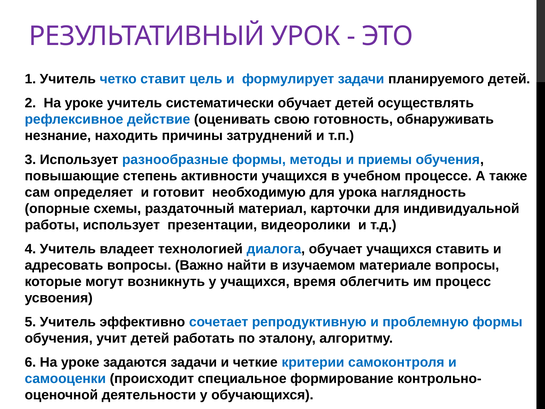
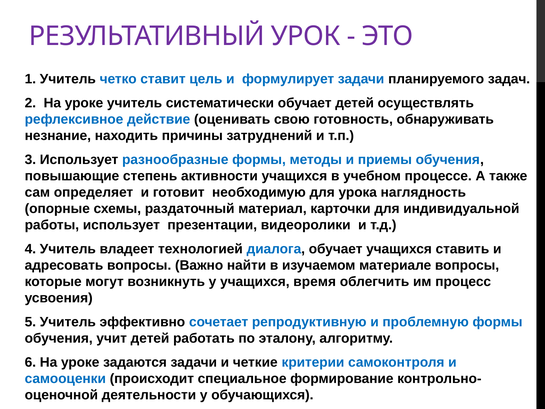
планируемого детей: детей -> задач
